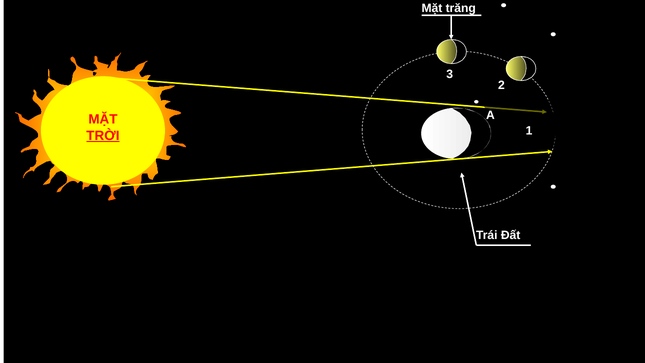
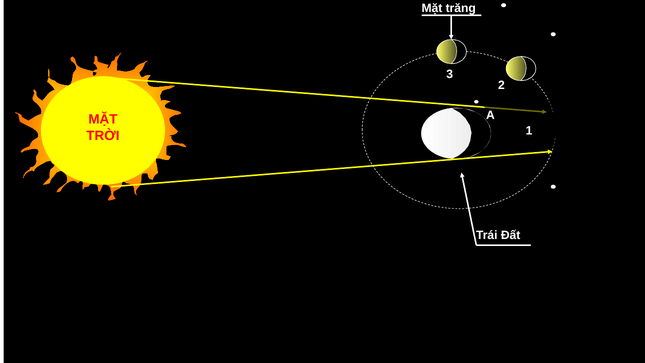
TRỜI underline: present -> none
